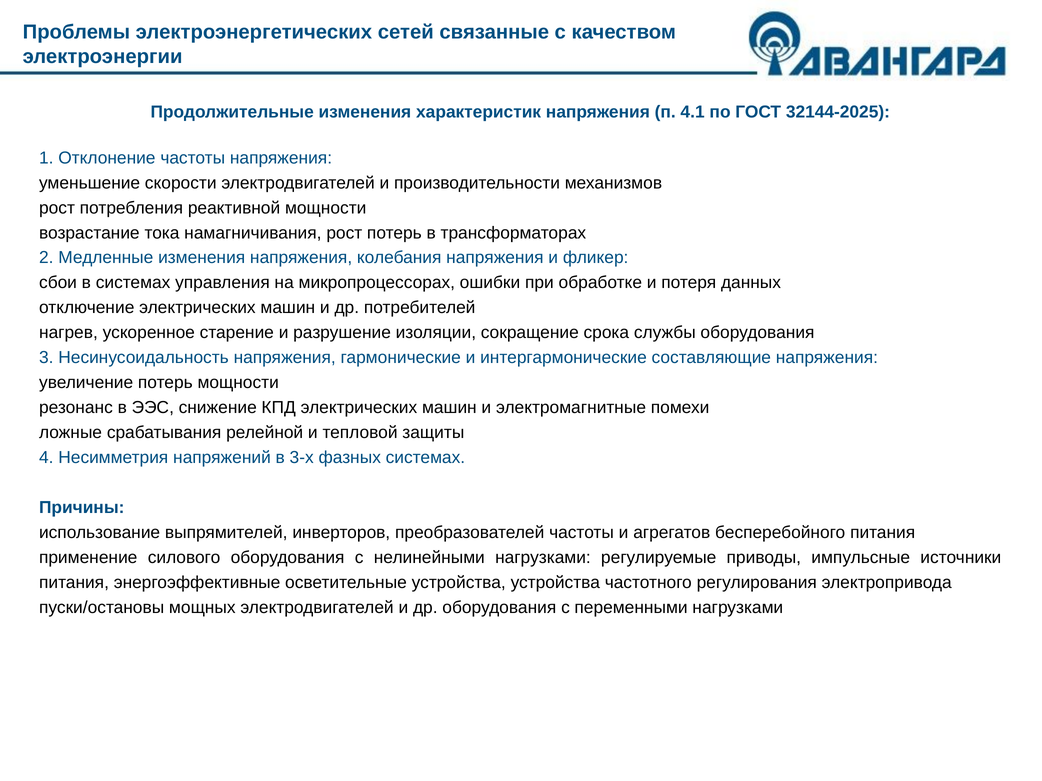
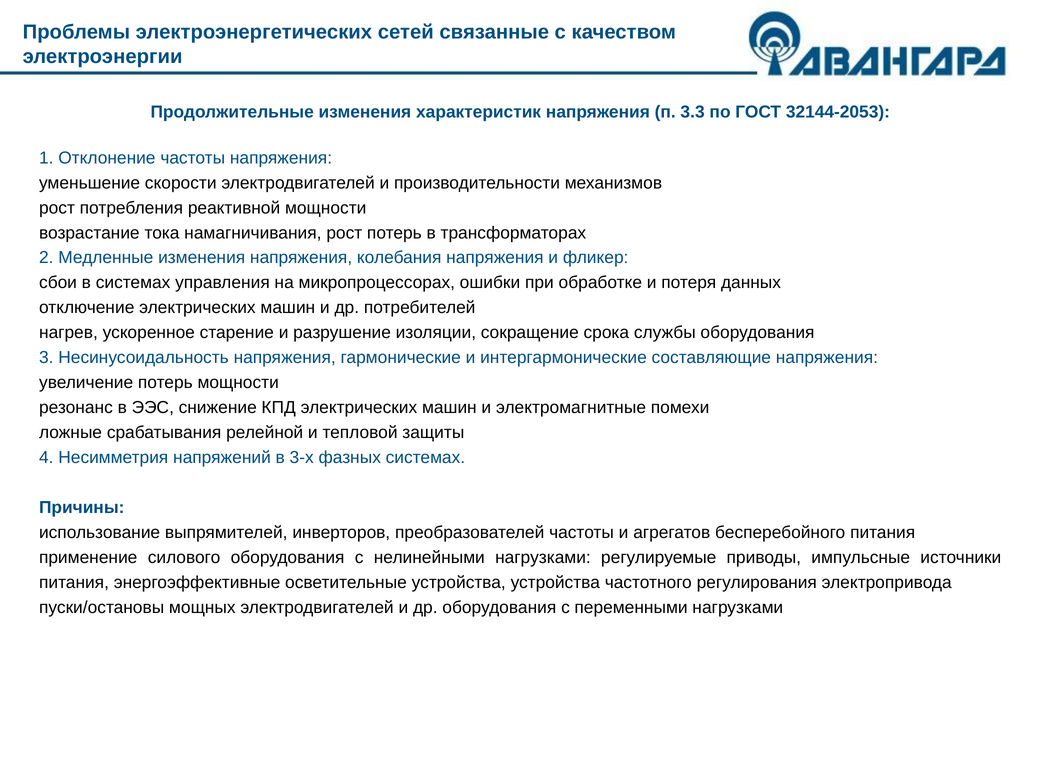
4.1: 4.1 -> 3.3
32144-2025: 32144-2025 -> 32144-2053
